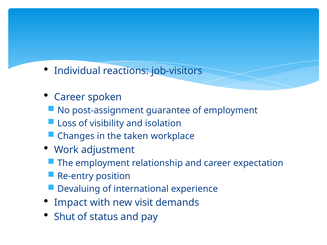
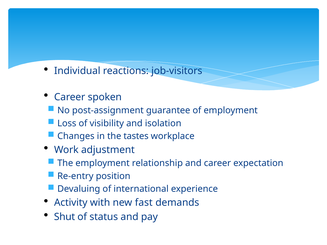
taken: taken -> tastes
Impact: Impact -> Activity
visit: visit -> fast
